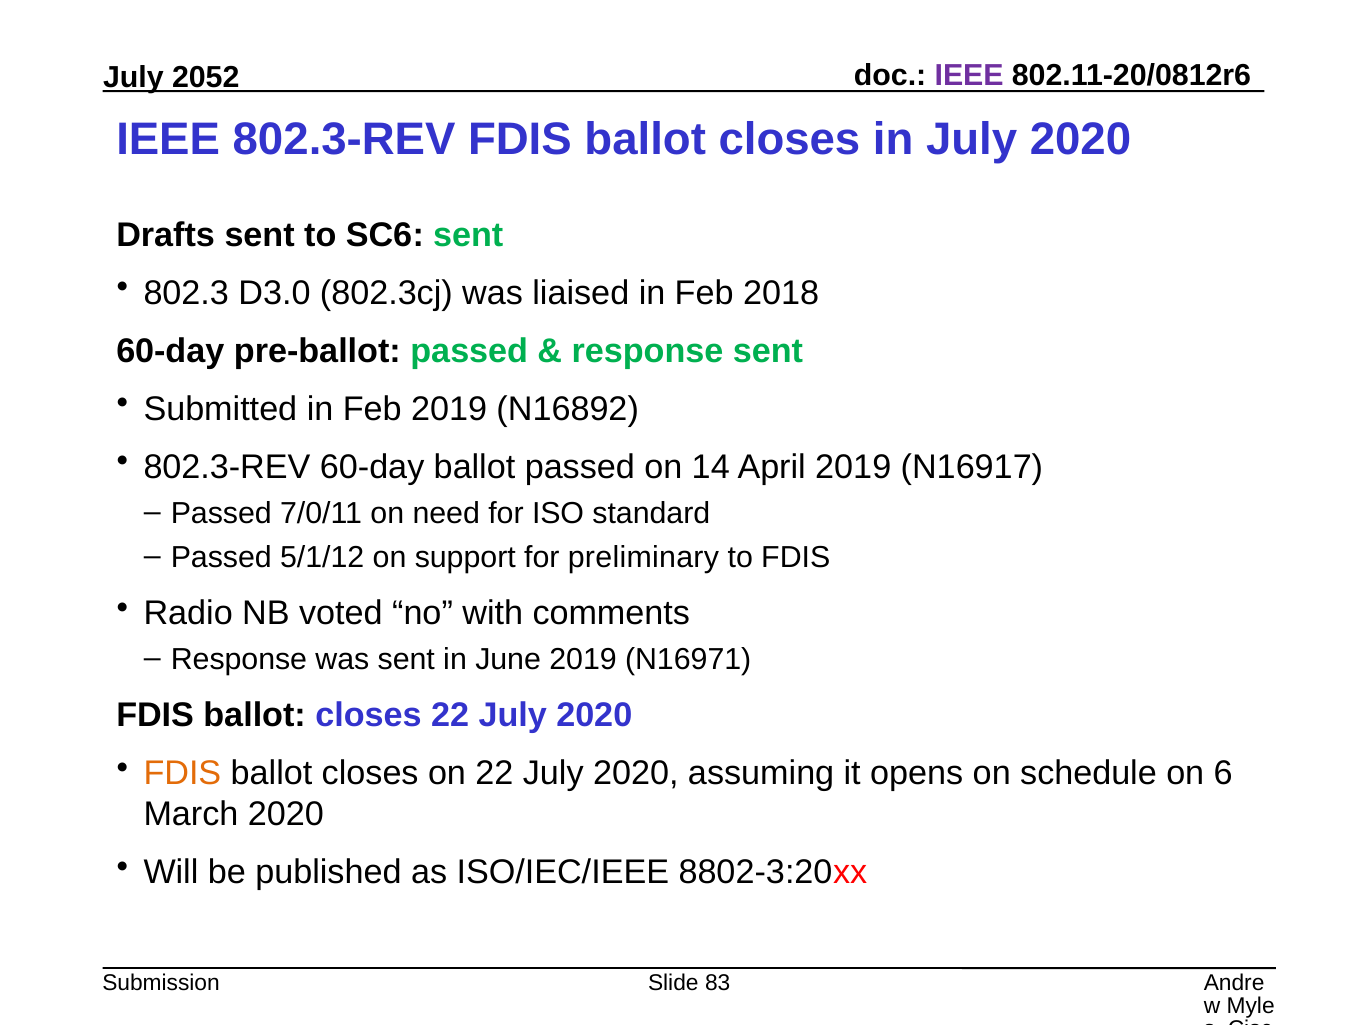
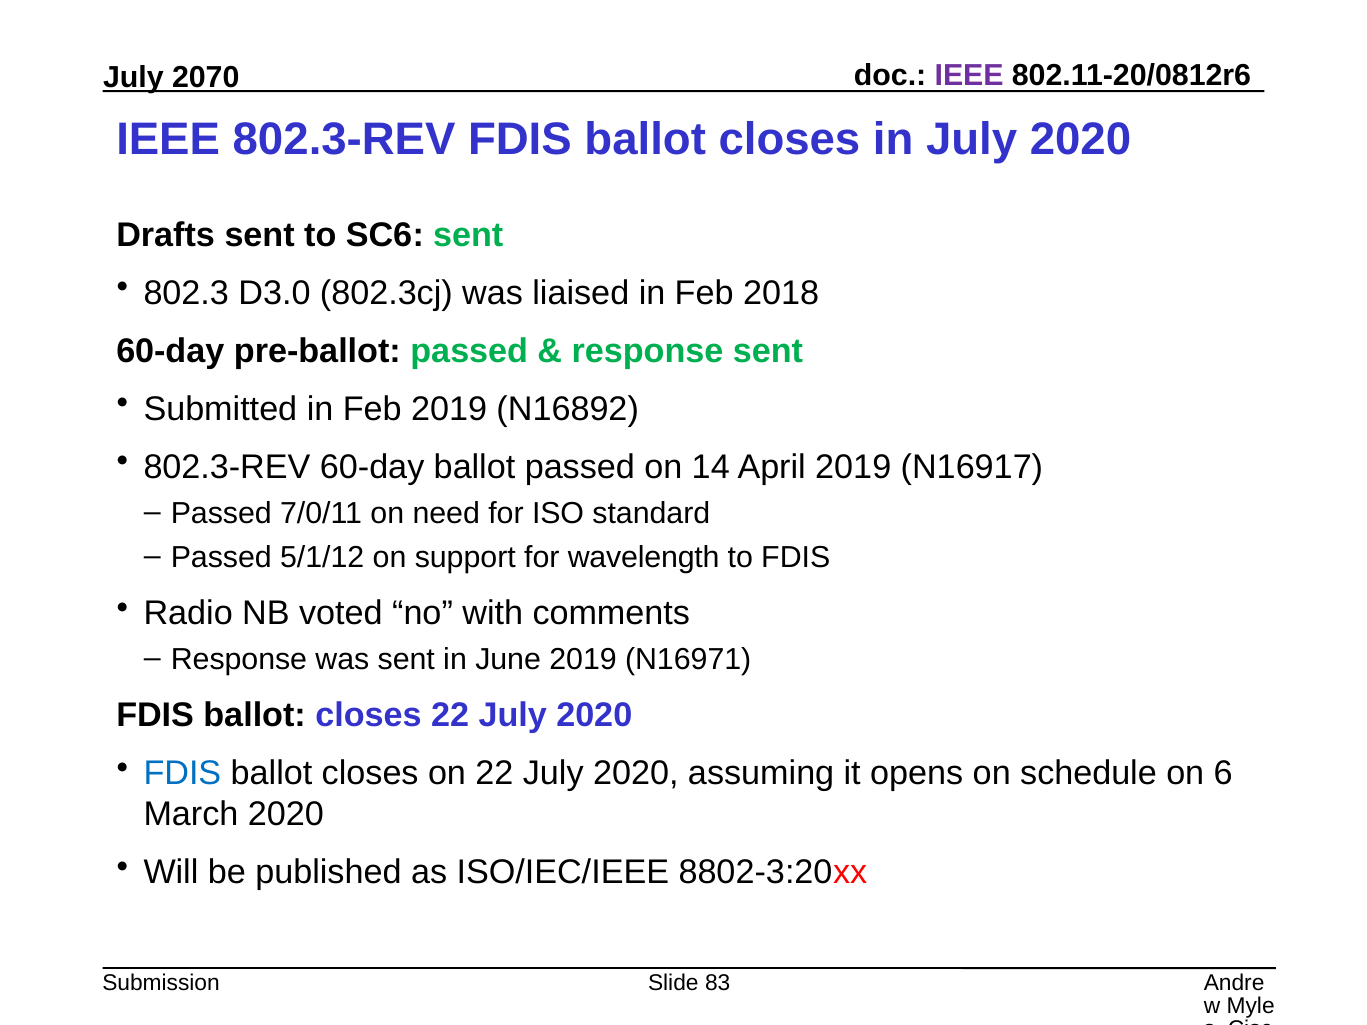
2052: 2052 -> 2070
preliminary: preliminary -> wavelength
FDIS at (182, 774) colour: orange -> blue
